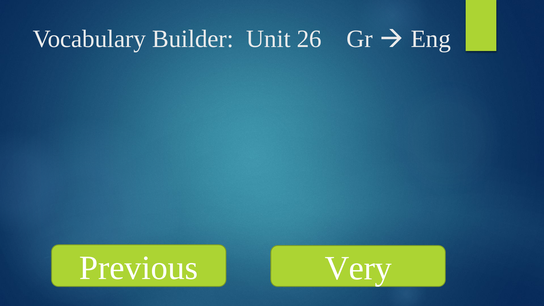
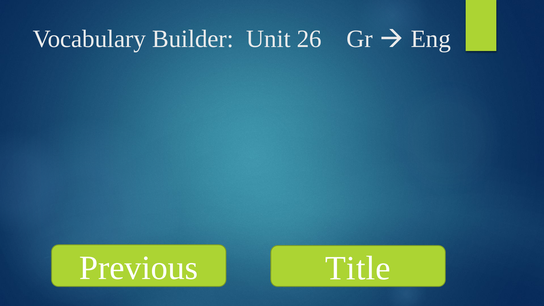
Very: Very -> Title
